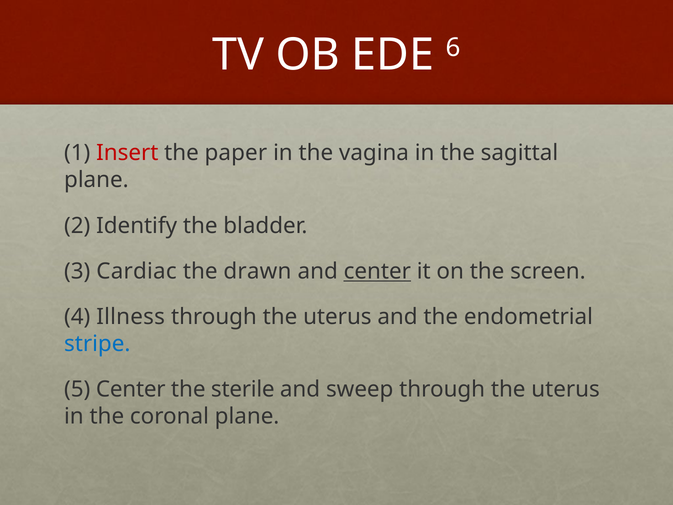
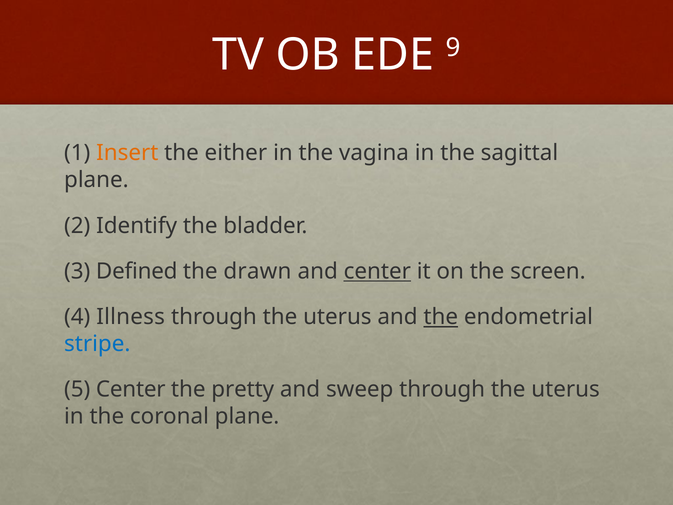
6: 6 -> 9
Insert colour: red -> orange
paper: paper -> either
Cardiac: Cardiac -> Defined
the at (441, 317) underline: none -> present
sterile: sterile -> pretty
